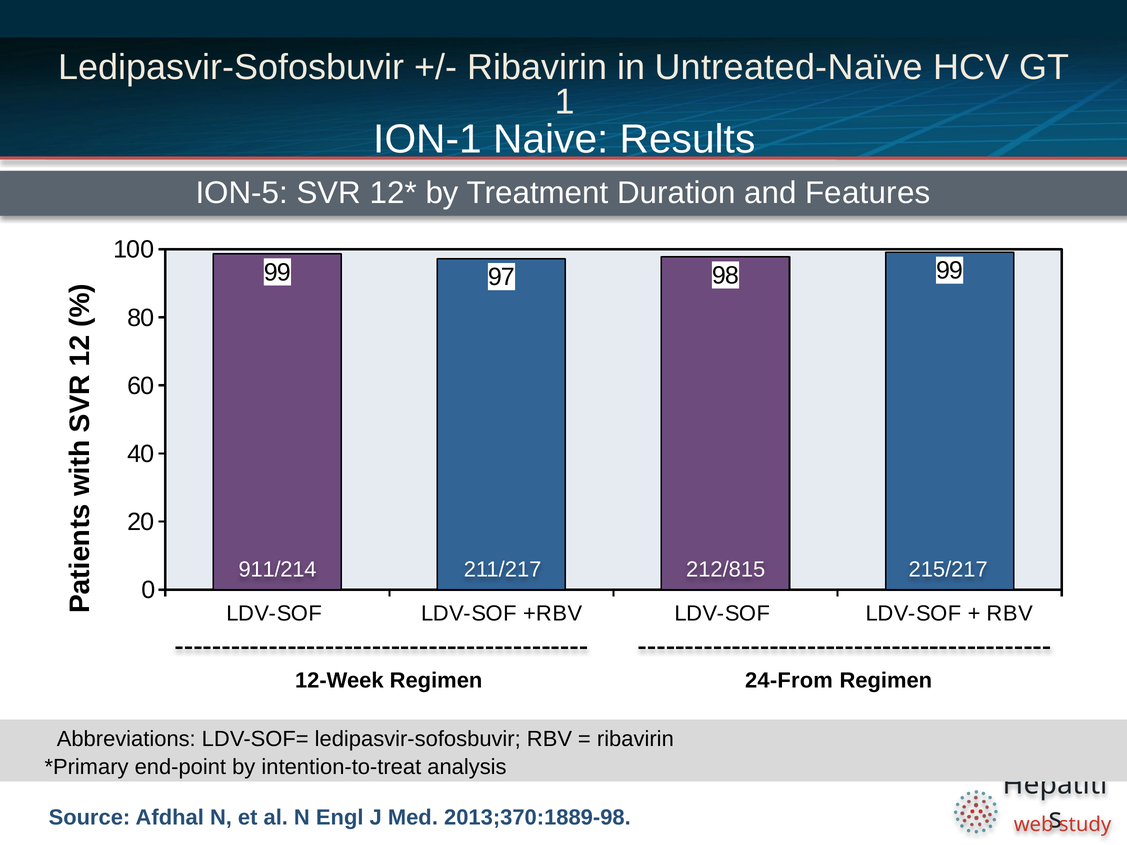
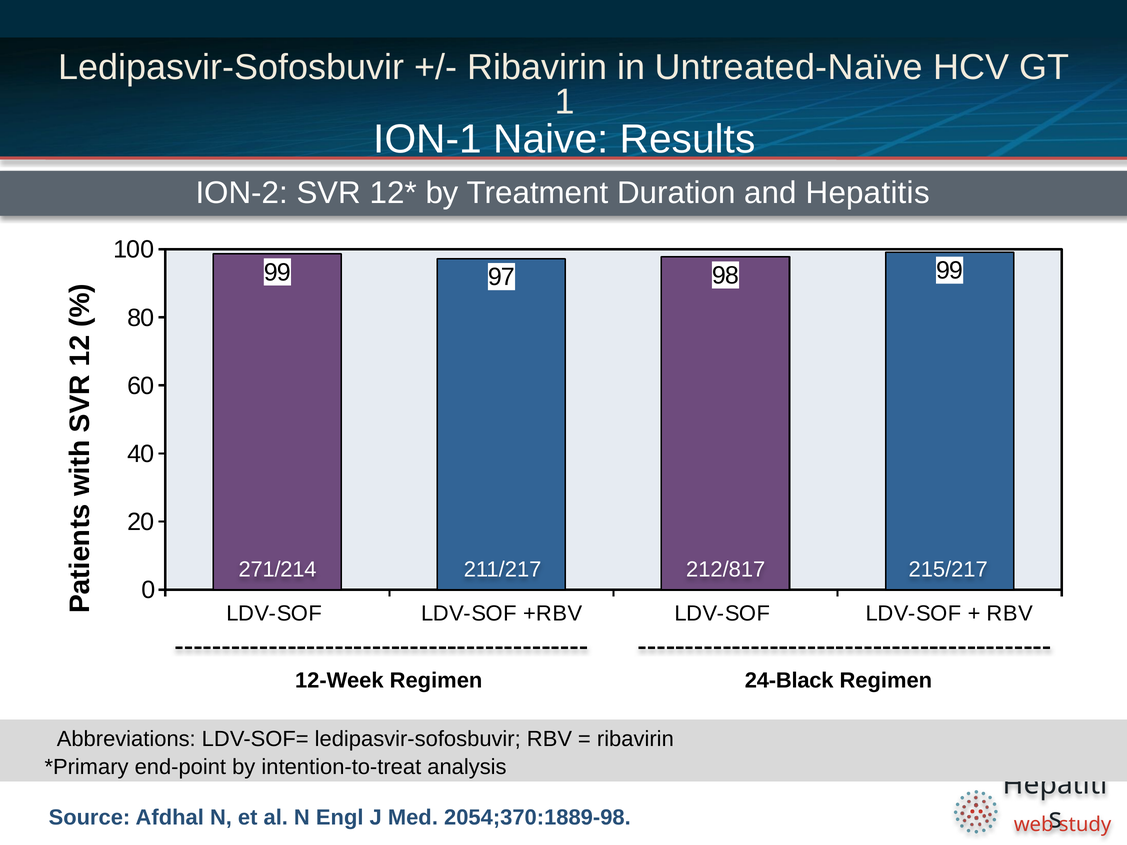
ION-5: ION-5 -> ION-2
Features: Features -> Hepatitis
911/214: 911/214 -> 271/214
212/815: 212/815 -> 212/817
24-From: 24-From -> 24-Black
2013;370:1889-98: 2013;370:1889-98 -> 2054;370:1889-98
